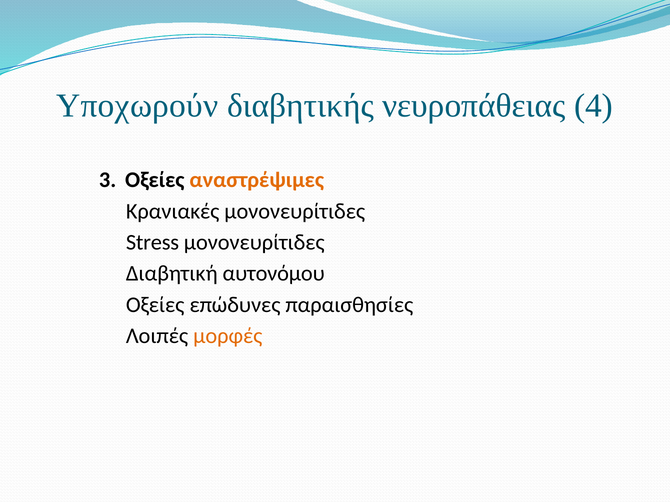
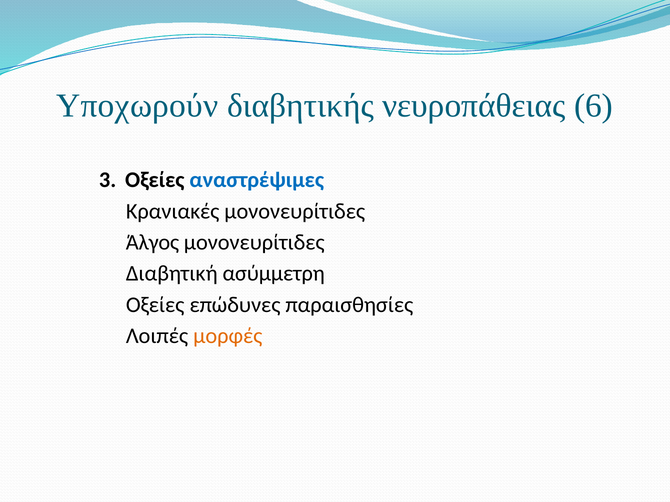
4: 4 -> 6
αναστρέψιμες colour: orange -> blue
Stress: Stress -> Άλγος
αυτονόμου: αυτονόμου -> ασύμμετρη
